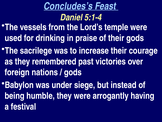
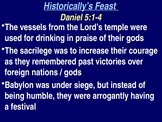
Concludes’s: Concludes’s -> Historically’s
